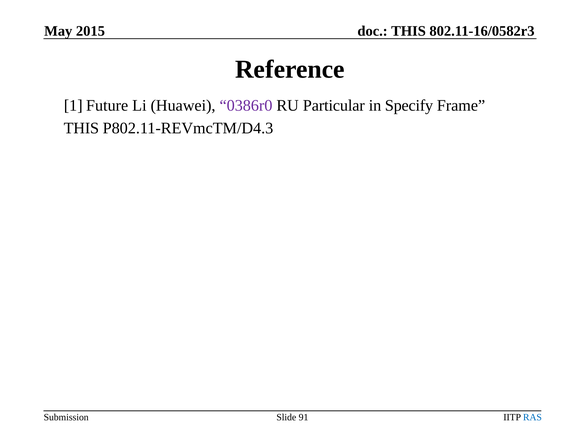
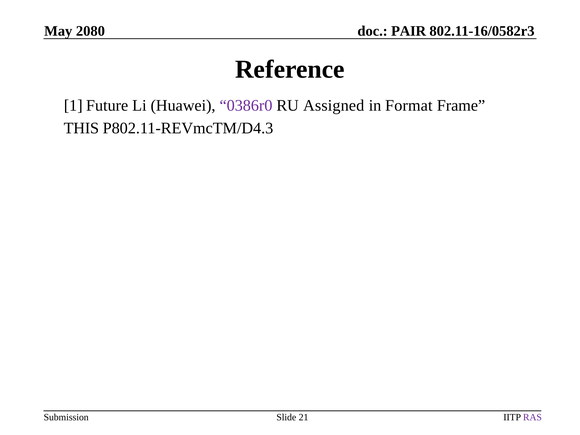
2015: 2015 -> 2080
THIS at (409, 31): THIS -> PAIR
Particular: Particular -> Assigned
Specify: Specify -> Format
91: 91 -> 21
RAS colour: blue -> purple
